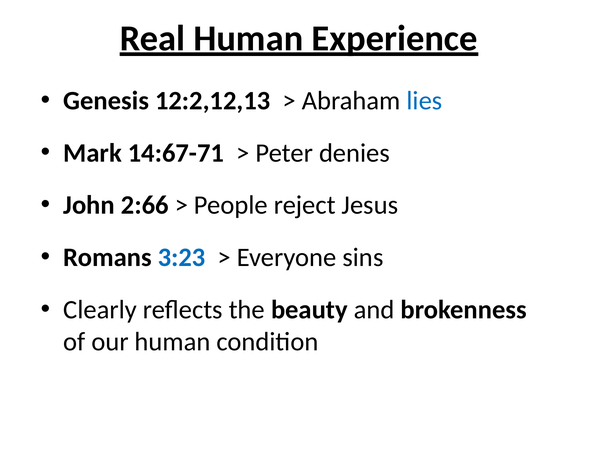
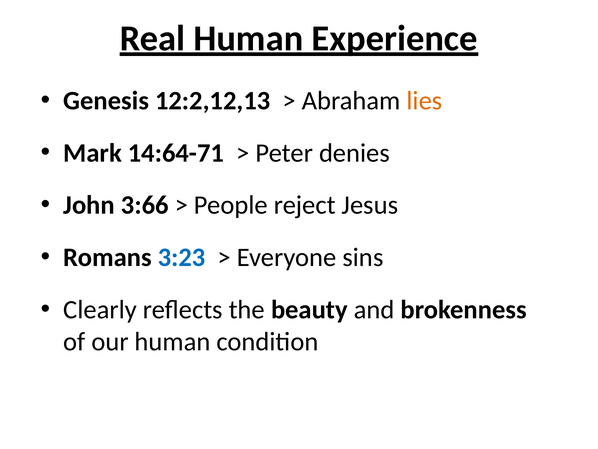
lies colour: blue -> orange
14:67-71: 14:67-71 -> 14:64-71
2:66: 2:66 -> 3:66
